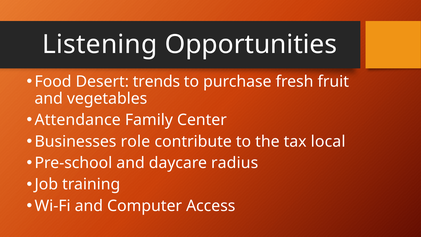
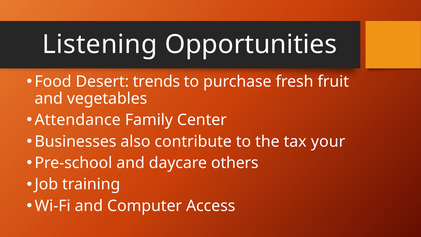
role: role -> also
local: local -> your
radius: radius -> others
